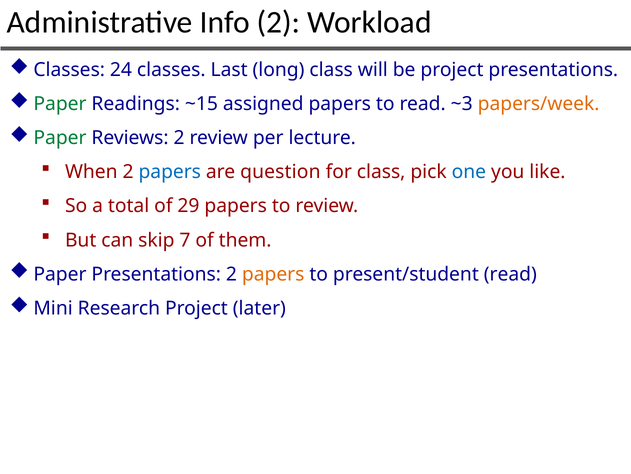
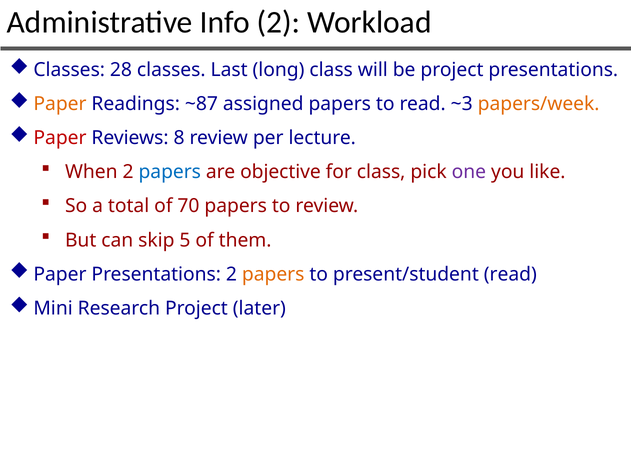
24: 24 -> 28
Paper at (60, 104) colour: green -> orange
~15: ~15 -> ~87
Paper at (60, 138) colour: green -> red
Reviews 2: 2 -> 8
question: question -> objective
one colour: blue -> purple
29: 29 -> 70
7: 7 -> 5
